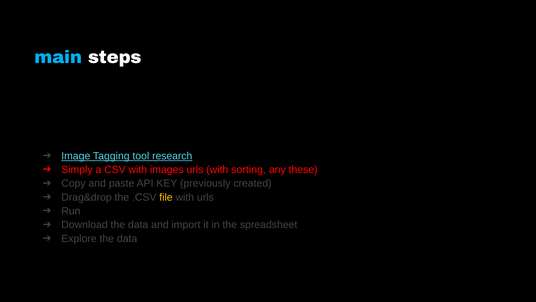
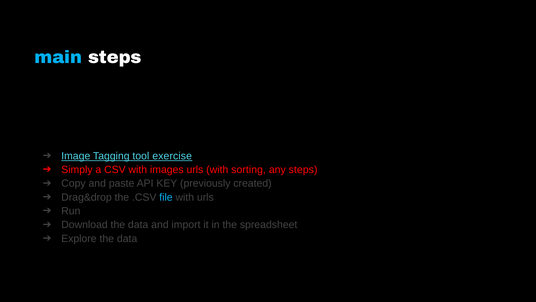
research: research -> exercise
any these: these -> steps
file colour: yellow -> light blue
